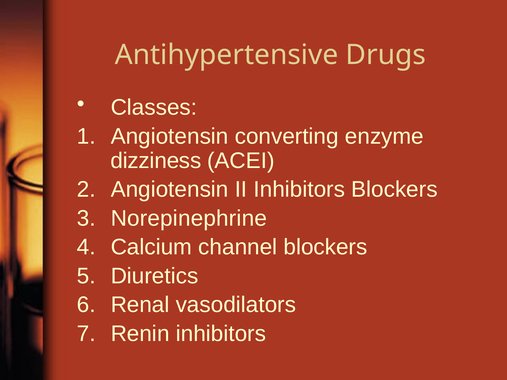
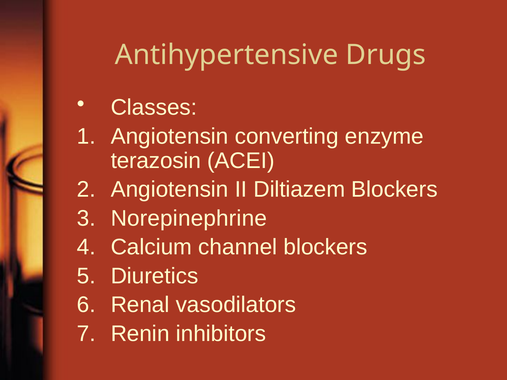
dizziness: dizziness -> terazosin
II Inhibitors: Inhibitors -> Diltiazem
